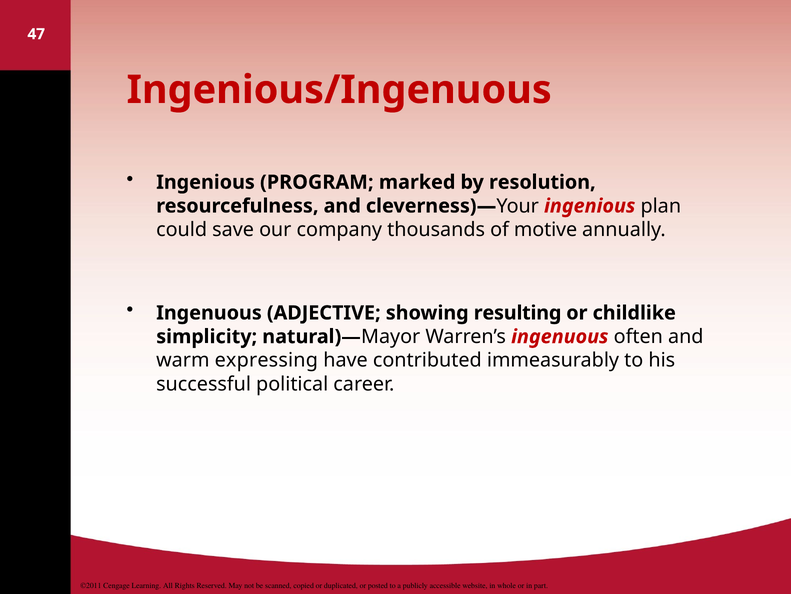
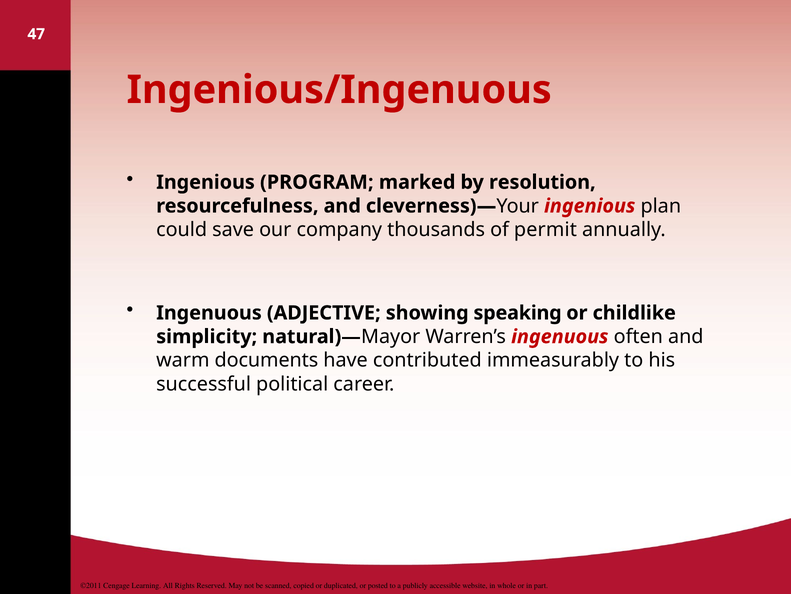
motive: motive -> permit
resulting: resulting -> speaking
expressing: expressing -> documents
